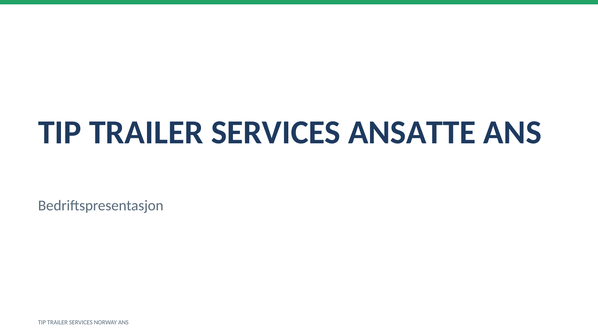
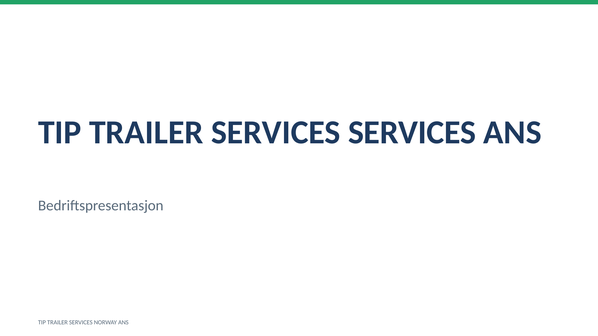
SERVICES ANSATTE: ANSATTE -> SERVICES
